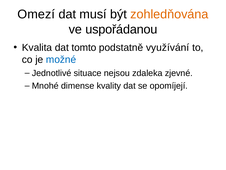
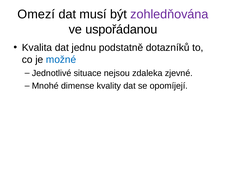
zohledňována colour: orange -> purple
tomto: tomto -> jednu
využívání: využívání -> dotazníků
